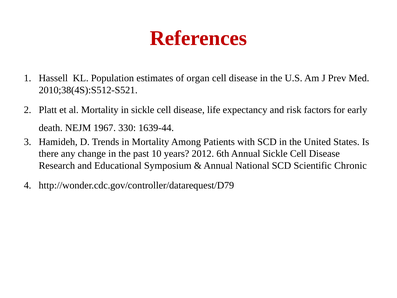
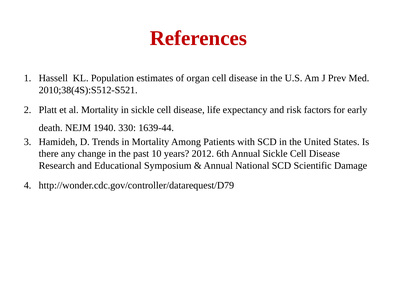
1967: 1967 -> 1940
Chronic: Chronic -> Damage
